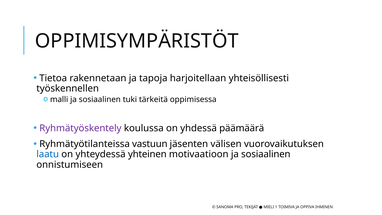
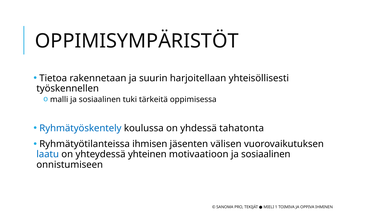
tapoja: tapoja -> suurin
Ryhmätyöskentely colour: purple -> blue
päämäärä: päämäärä -> tahatonta
vastuun: vastuun -> ihmisen
